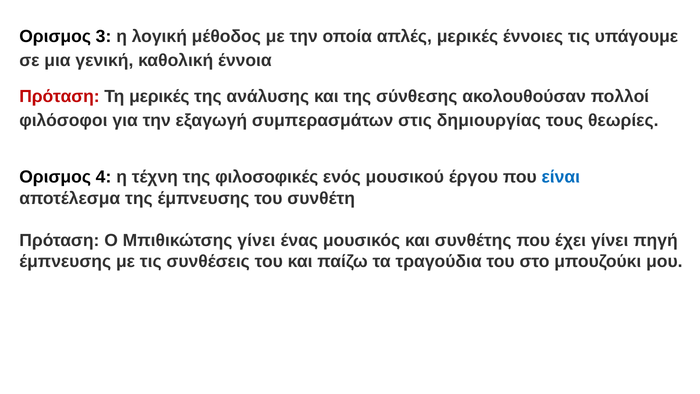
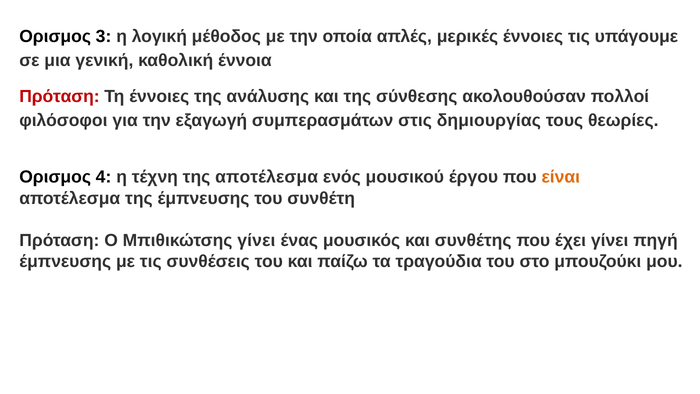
Τη μερικές: μερικές -> έννοιες
της φιλοσοφικές: φιλοσοφικές -> αποτέλεσμα
είναι colour: blue -> orange
